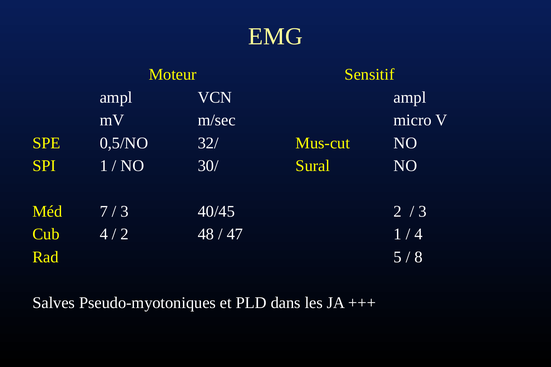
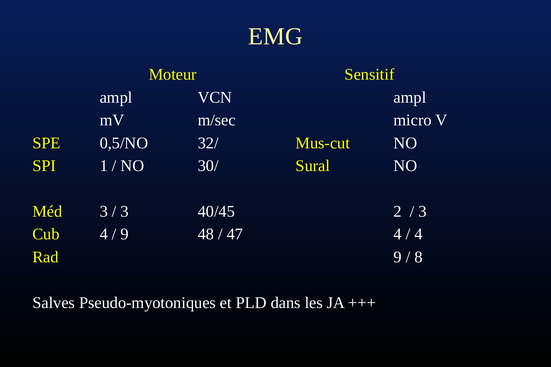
Méd 7: 7 -> 3
2 at (125, 234): 2 -> 9
47 1: 1 -> 4
Rad 5: 5 -> 9
